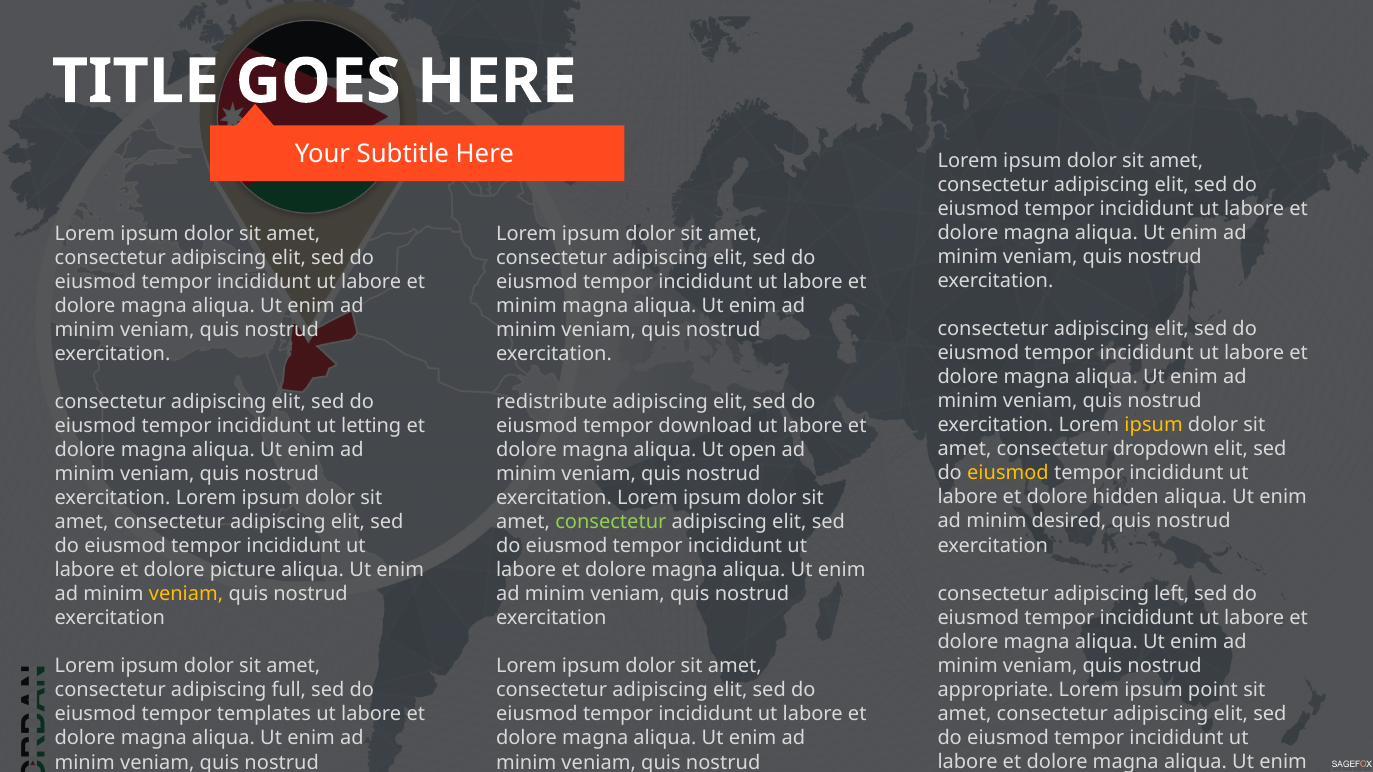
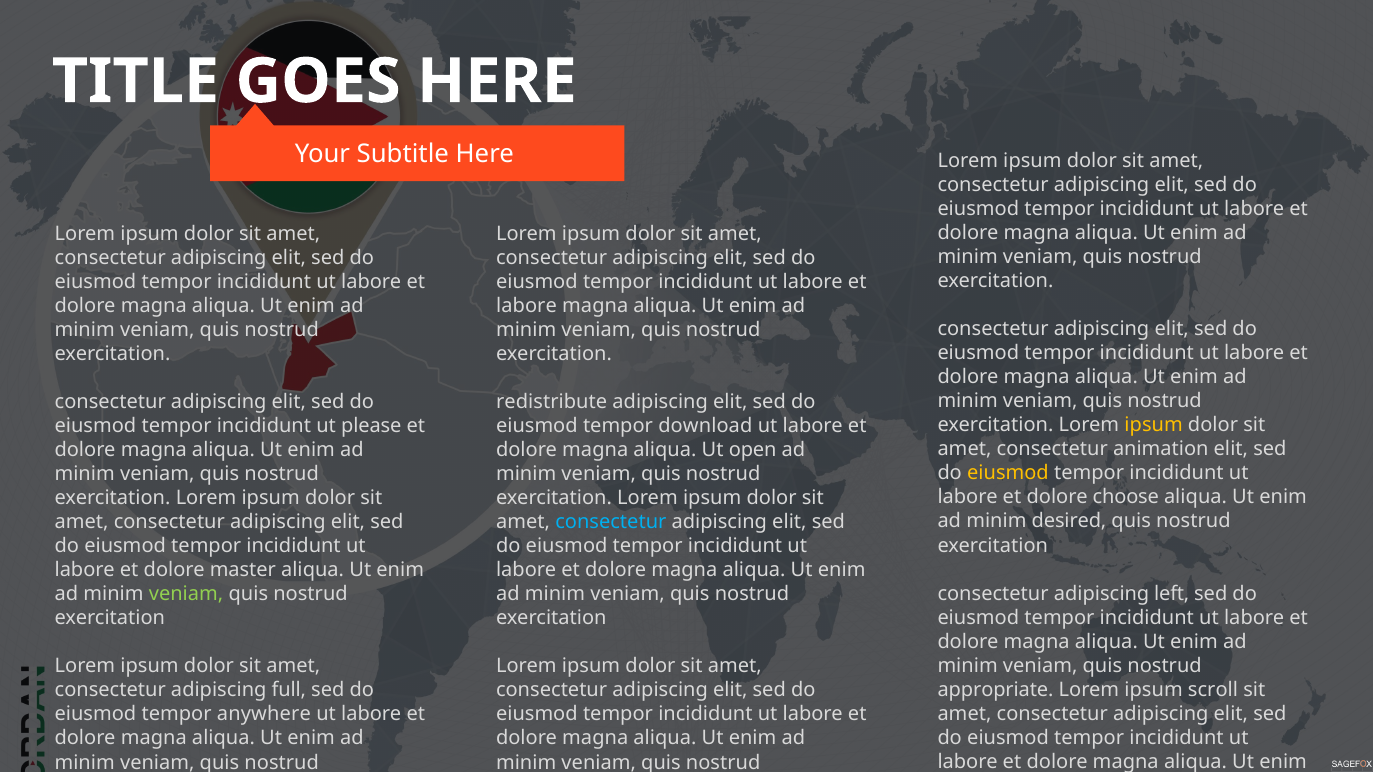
minim at (526, 306): minim -> labore
letting: letting -> please
dropdown: dropdown -> animation
hidden: hidden -> choose
consectetur at (611, 522) colour: light green -> light blue
picture: picture -> master
veniam at (186, 594) colour: yellow -> light green
point: point -> scroll
templates: templates -> anywhere
